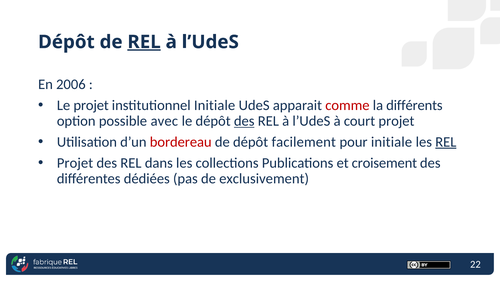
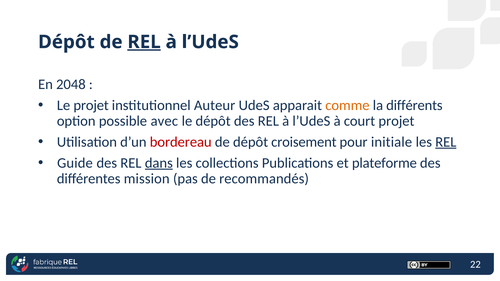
2006: 2006 -> 2048
institutionnel Initiale: Initiale -> Auteur
comme colour: red -> orange
des at (244, 121) underline: present -> none
facilement: facilement -> croisement
Projet at (75, 163): Projet -> Guide
dans underline: none -> present
croisement: croisement -> plateforme
dédiées: dédiées -> mission
exclusivement: exclusivement -> recommandés
